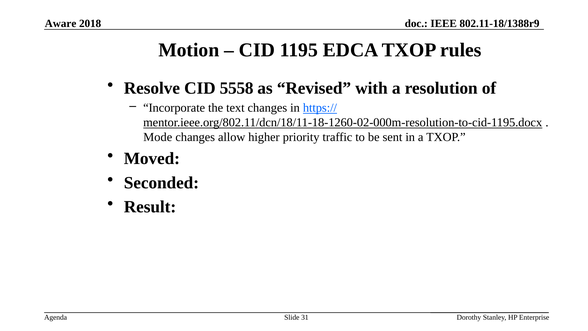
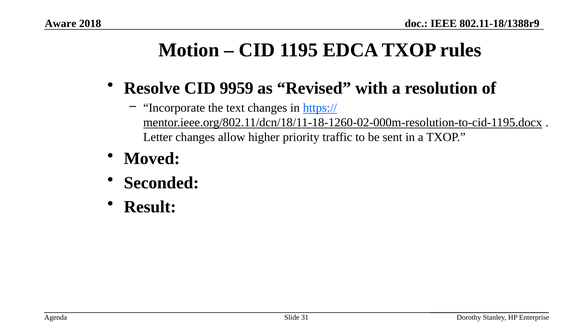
5558: 5558 -> 9959
Mode: Mode -> Letter
